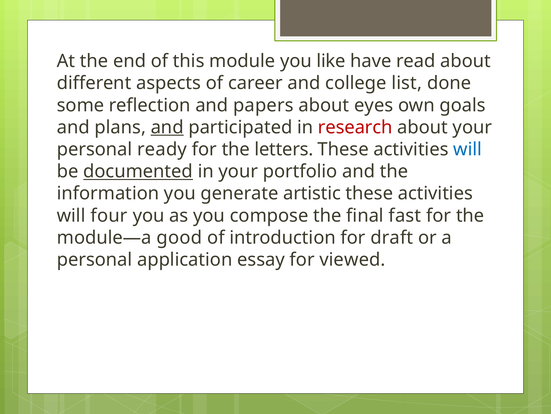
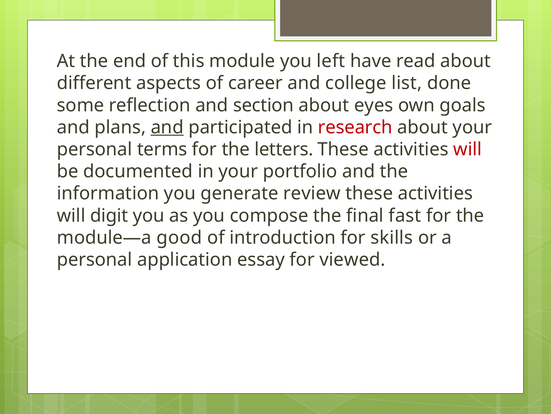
like: like -> left
papers: papers -> section
ready: ready -> terms
will at (468, 149) colour: blue -> red
documented underline: present -> none
artistic: artistic -> review
four: four -> digit
draft: draft -> skills
